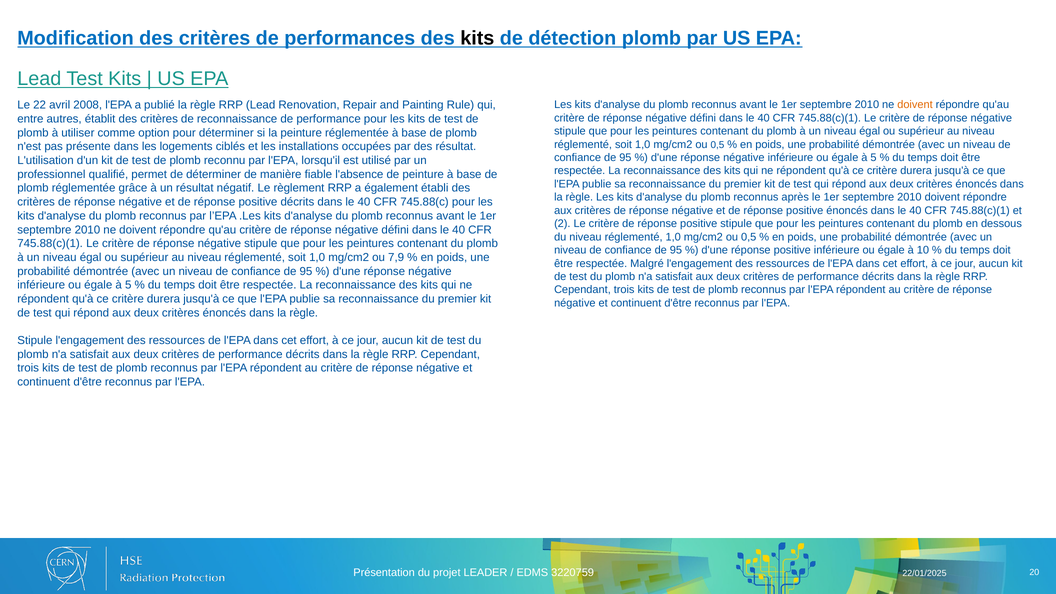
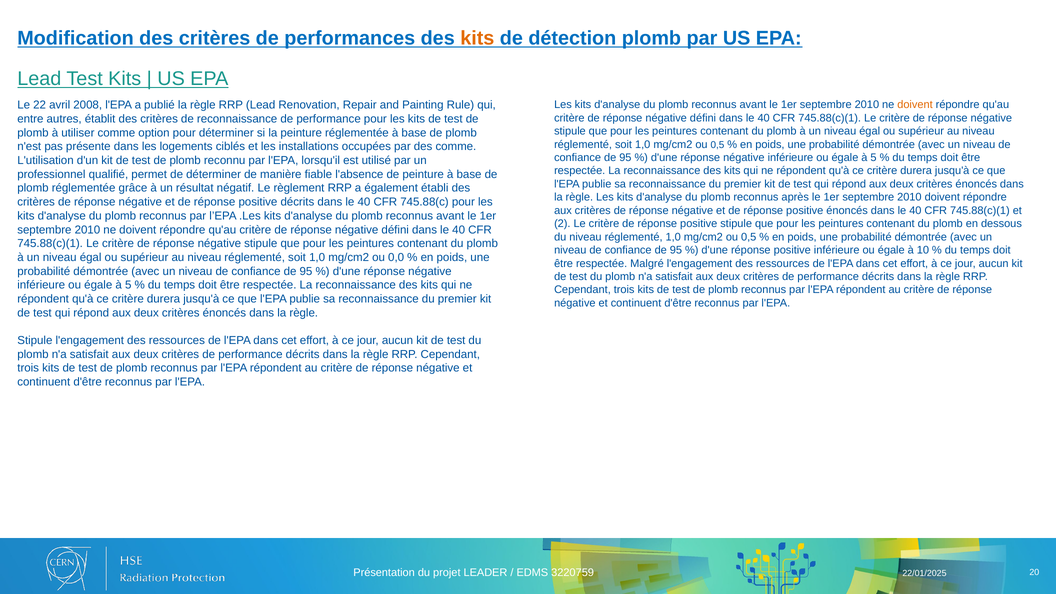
kits at (477, 38) colour: black -> orange
des résultat: résultat -> comme
7,9: 7,9 -> 0,0
